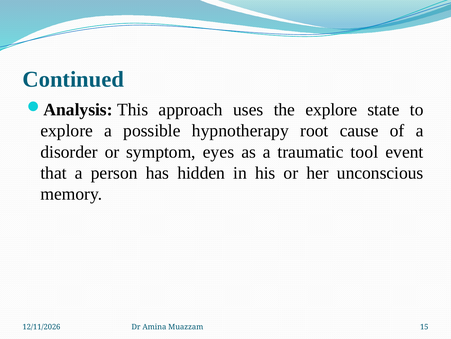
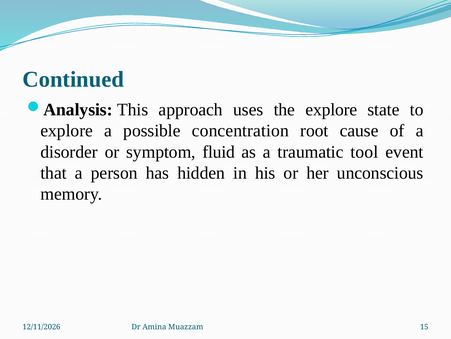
hypnotherapy: hypnotherapy -> concentration
eyes: eyes -> fluid
